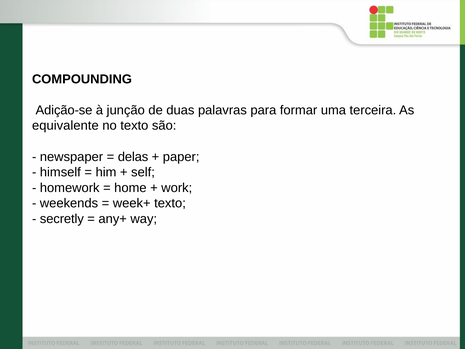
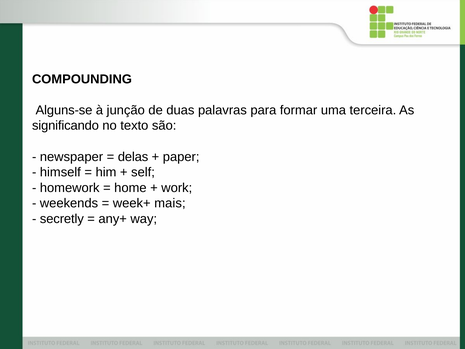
Adição-se: Adição-se -> Alguns-se
equivalente: equivalente -> significando
week+ texto: texto -> mais
